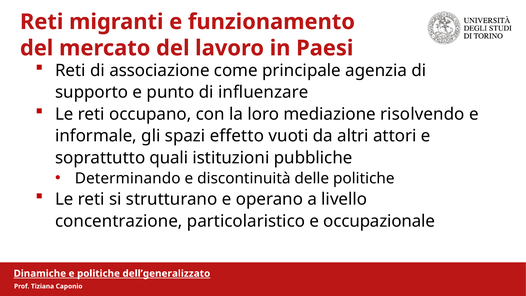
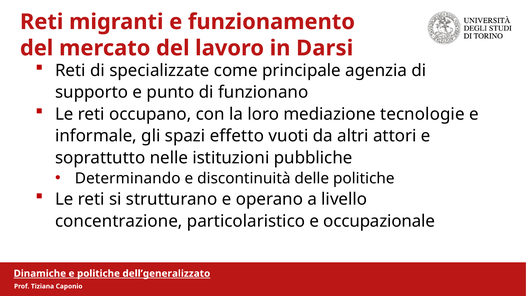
Paesi: Paesi -> Darsi
associazione: associazione -> specializzate
influenzare: influenzare -> funzionano
risolvendo: risolvendo -> tecnologie
quali: quali -> nelle
